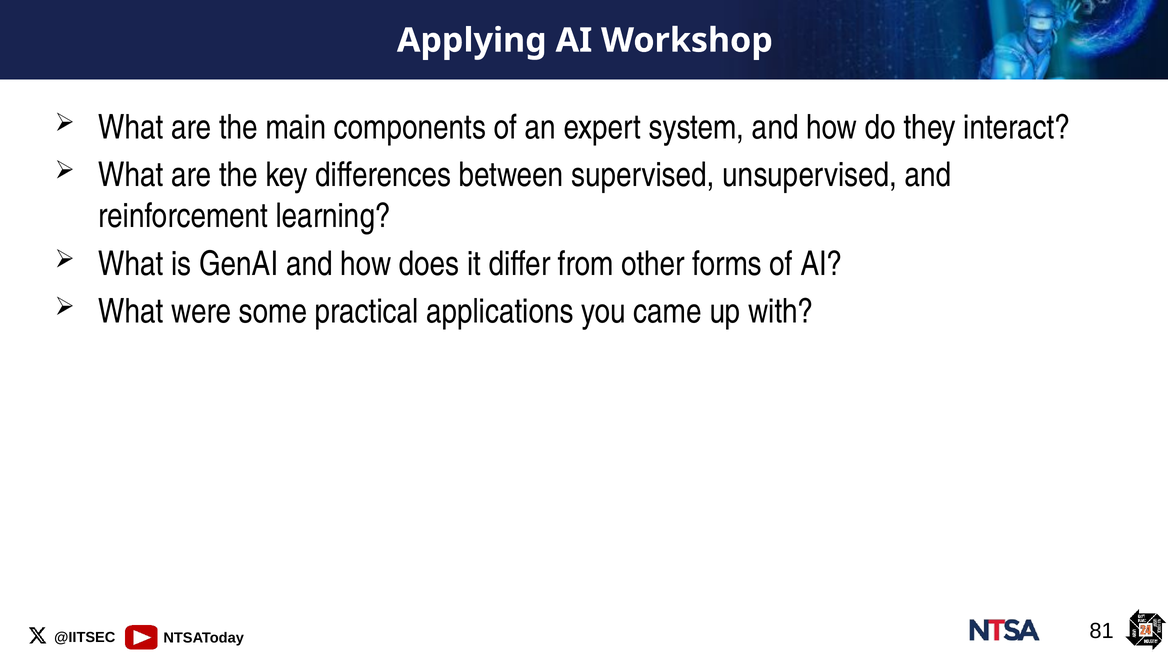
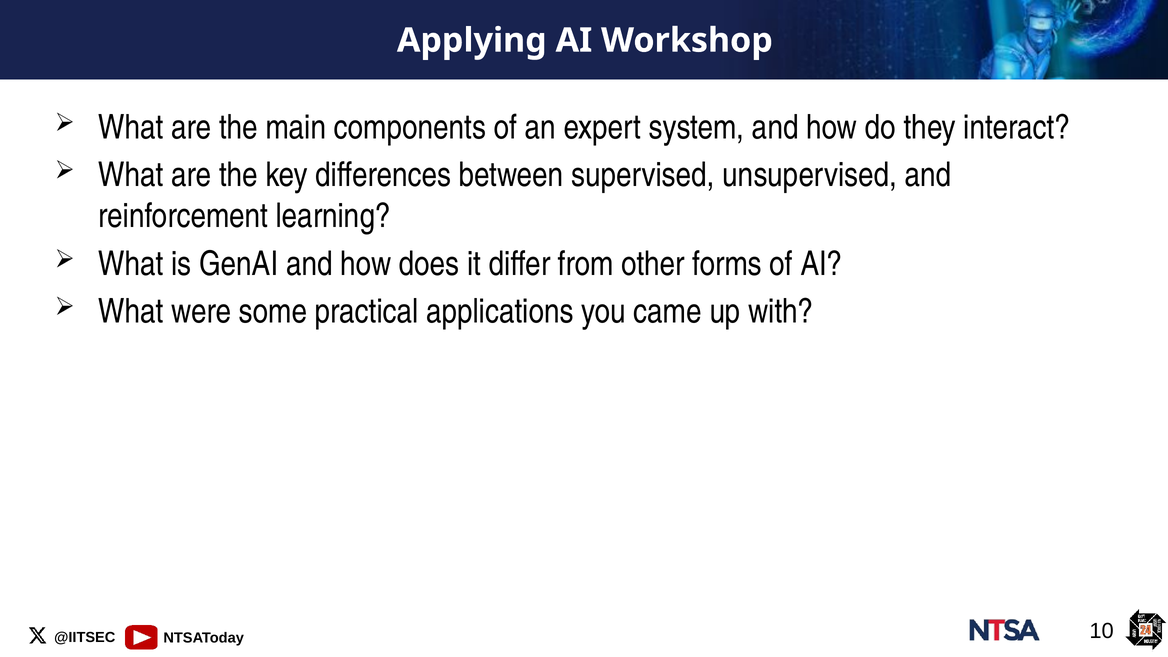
81: 81 -> 10
